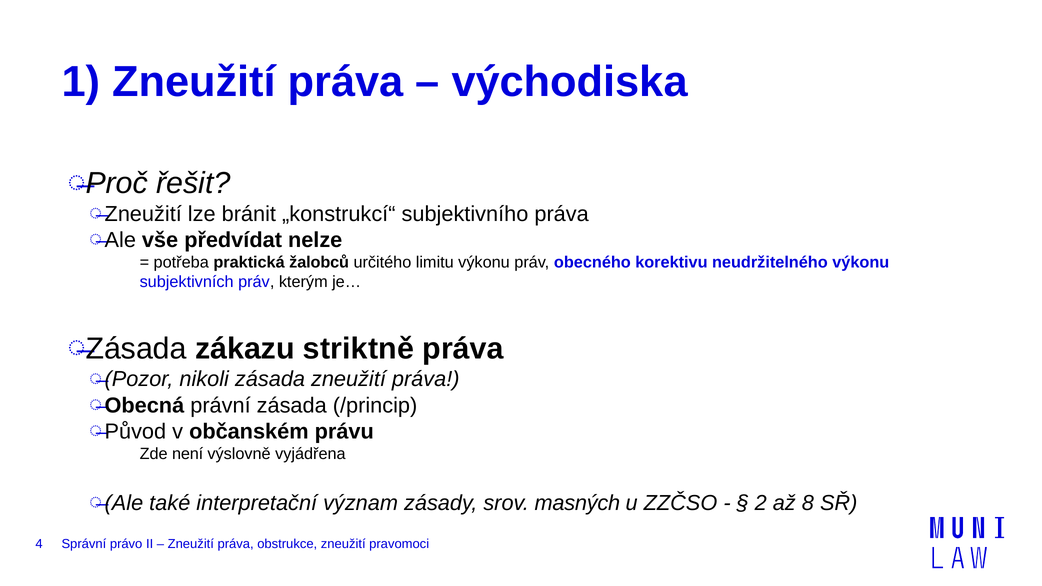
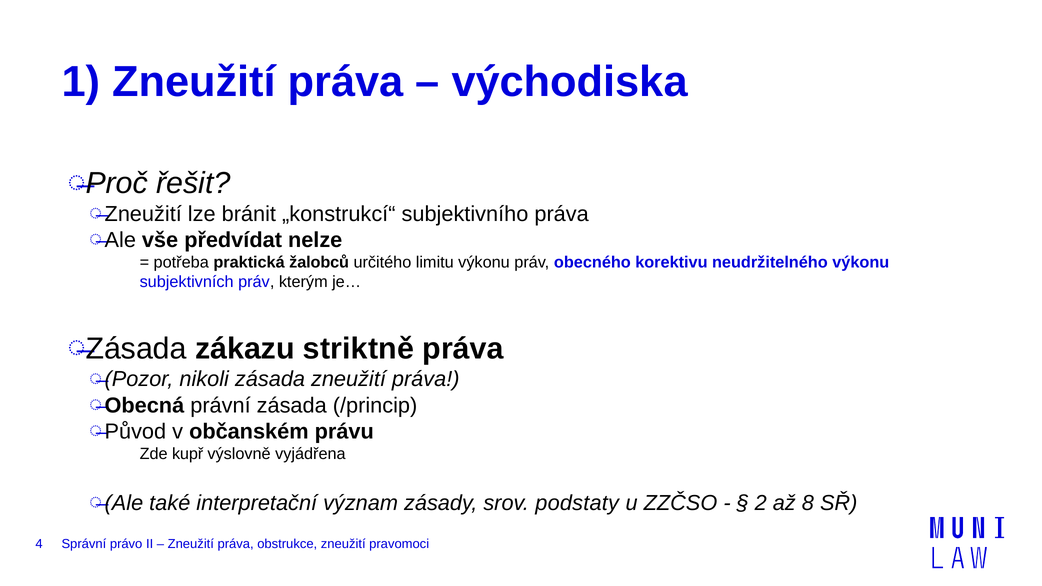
není: není -> kupř
masných: masných -> podstaty
